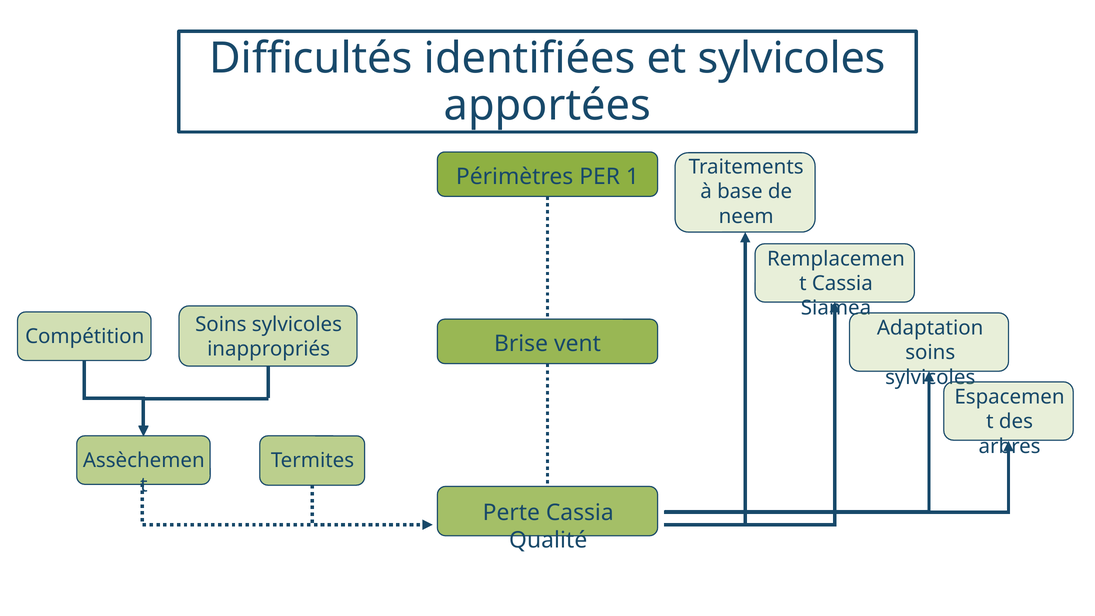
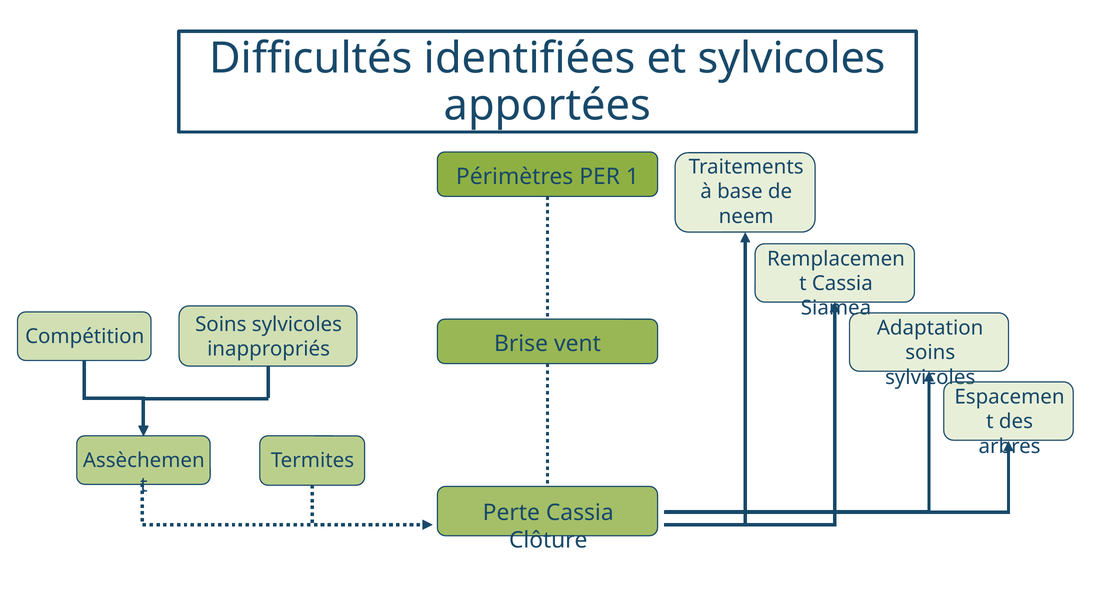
Qualité: Qualité -> Clôture
